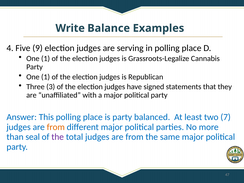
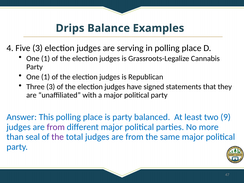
Write: Write -> Drips
Five 9: 9 -> 3
7: 7 -> 9
from at (56, 127) colour: orange -> purple
